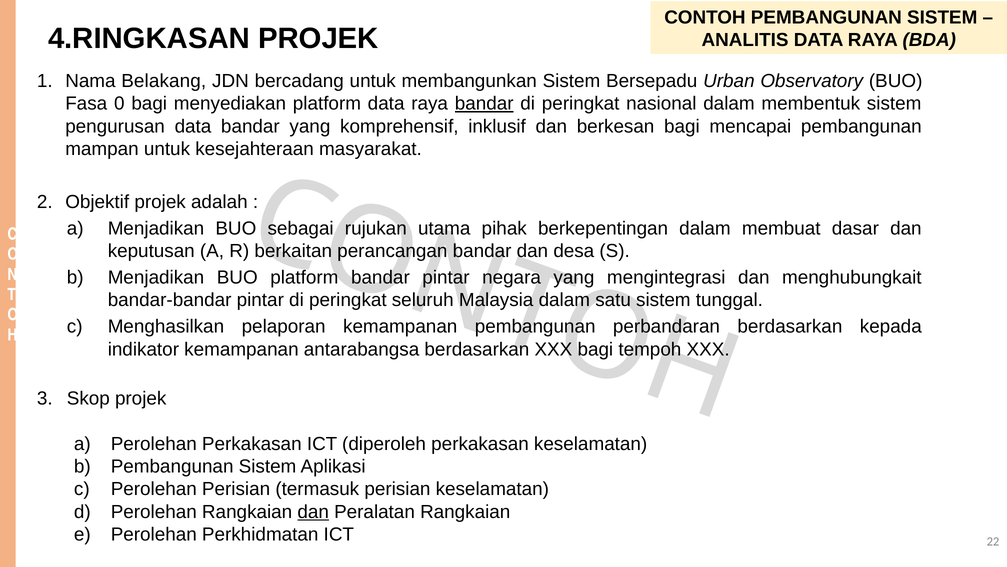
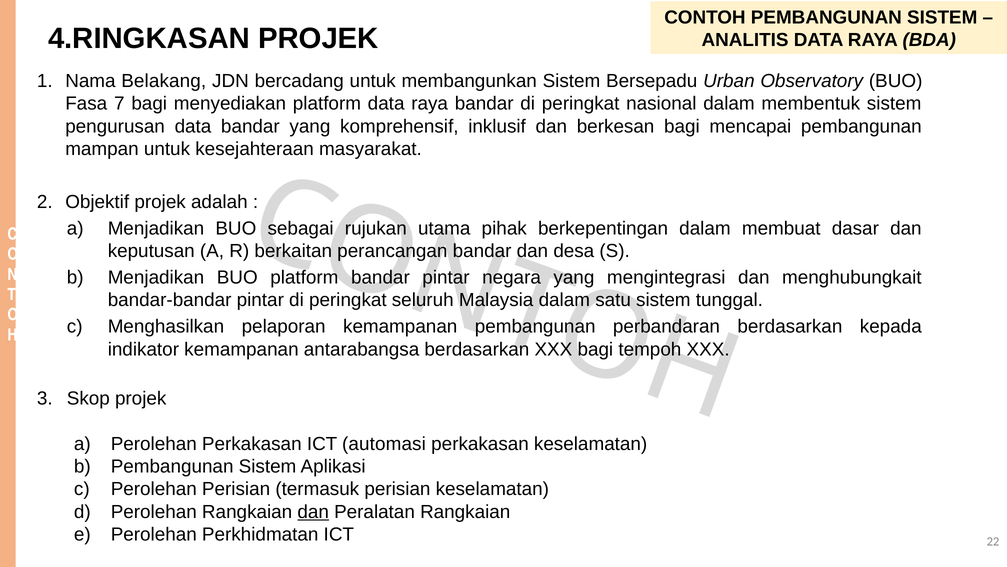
0: 0 -> 7
bandar at (484, 103) underline: present -> none
diperoleh: diperoleh -> automasi
